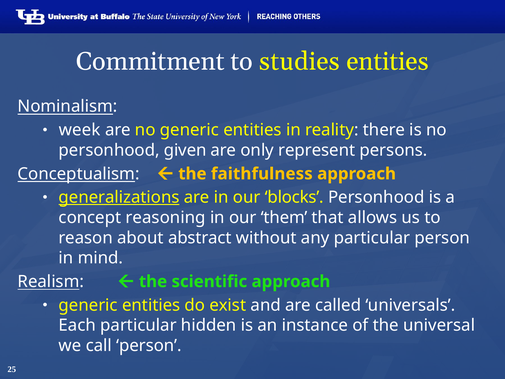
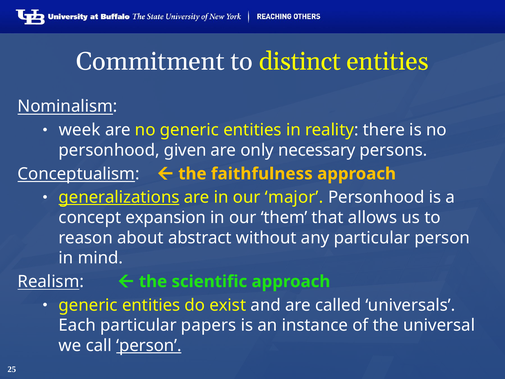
studies: studies -> distinct
represent: represent -> necessary
blocks: blocks -> major
reasoning: reasoning -> expansion
hidden: hidden -> papers
person at (149, 345) underline: none -> present
